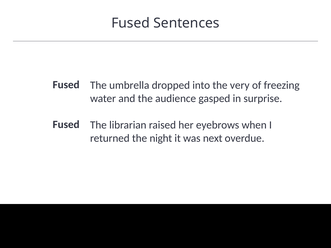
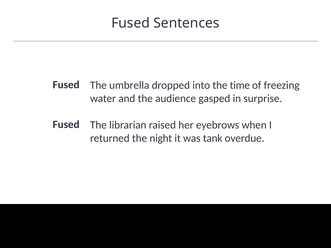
very: very -> time
next: next -> tank
